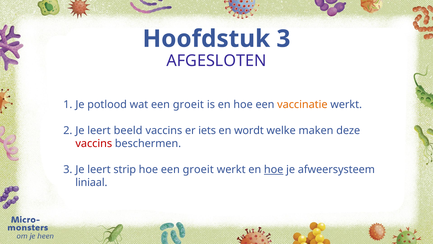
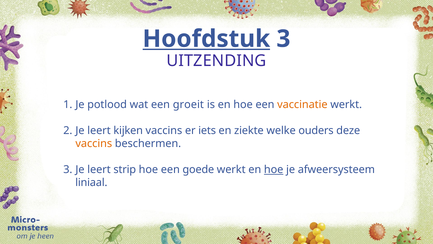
Hoofdstuk underline: none -> present
AFGESLOTEN: AFGESLOTEN -> UITZENDING
beeld: beeld -> kijken
wordt: wordt -> ziekte
maken: maken -> ouders
vaccins at (94, 143) colour: red -> orange
hoe een groeit: groeit -> goede
